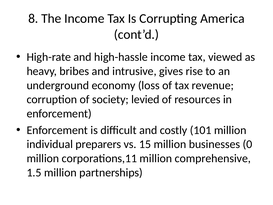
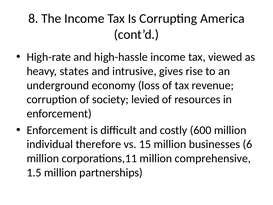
bribes: bribes -> states
101: 101 -> 600
preparers: preparers -> therefore
0: 0 -> 6
